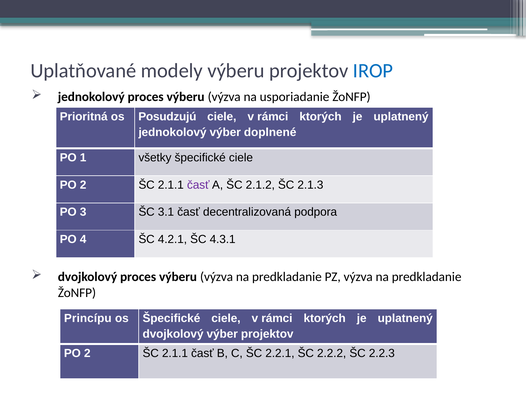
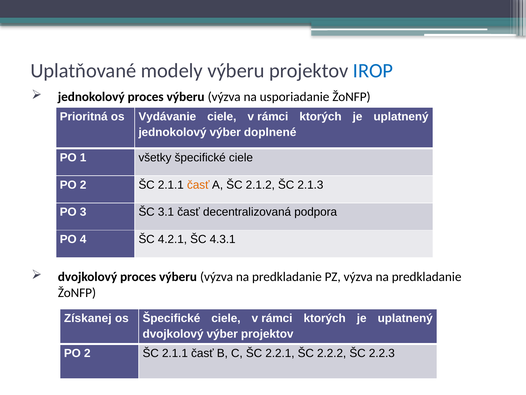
Posudzujú: Posudzujú -> Vydávanie
časť at (198, 185) colour: purple -> orange
Princípu: Princípu -> Získanej
